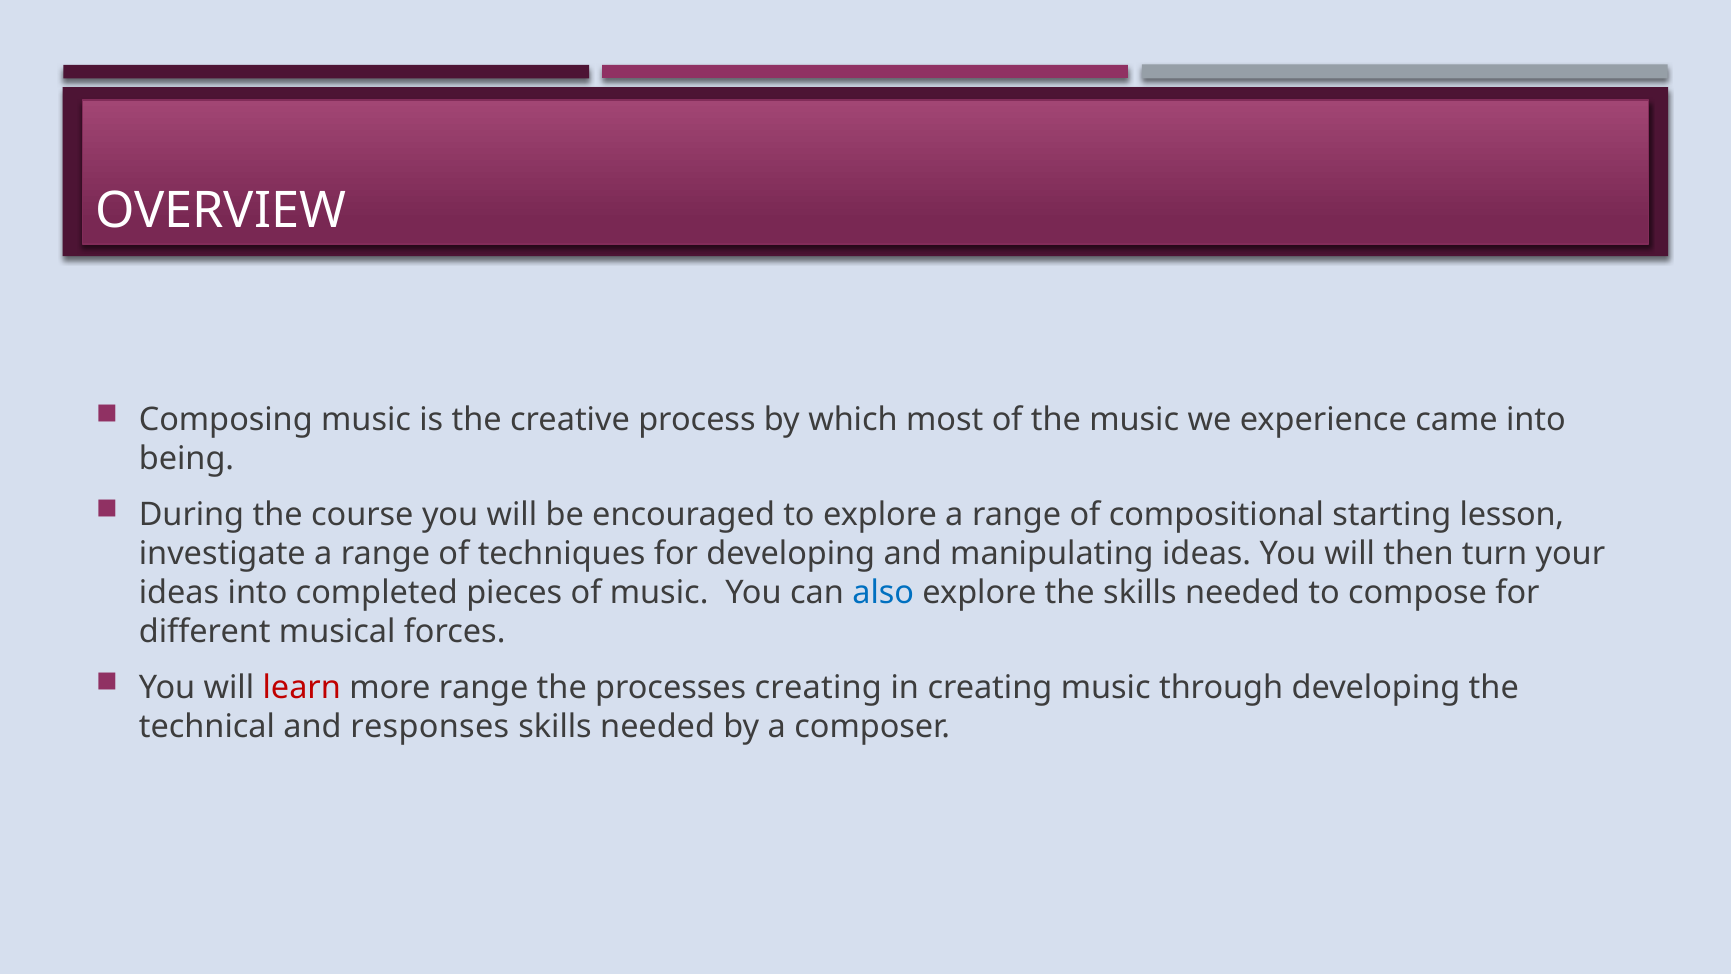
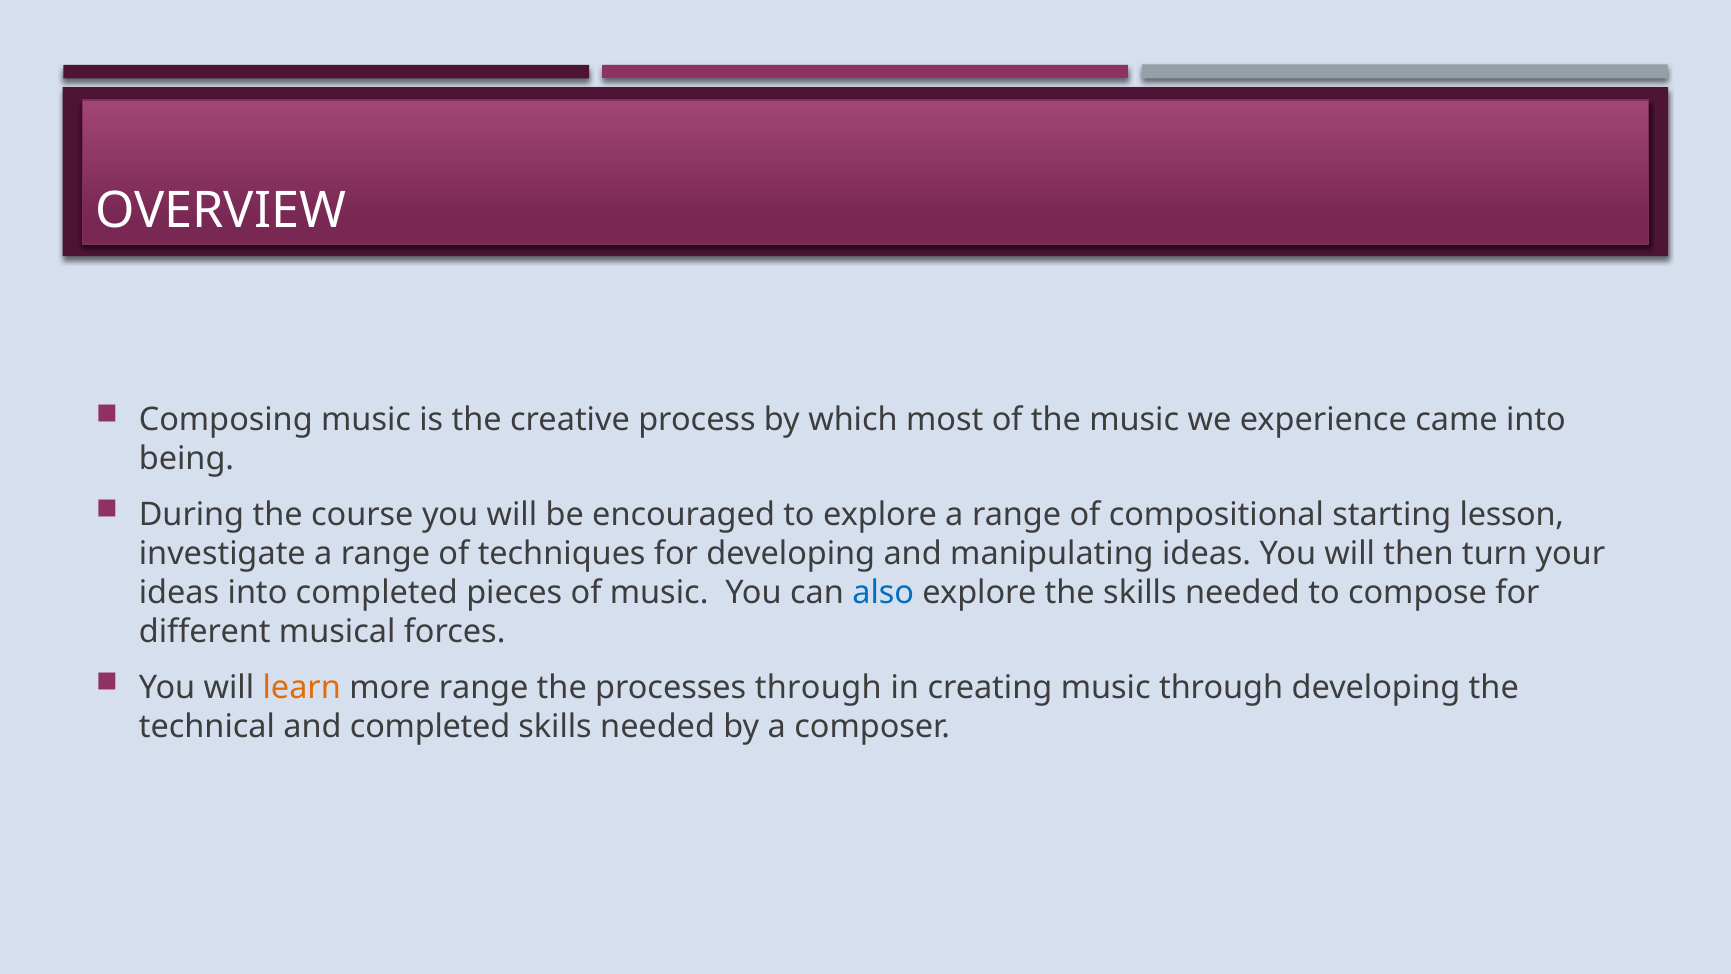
learn colour: red -> orange
processes creating: creating -> through
and responses: responses -> completed
